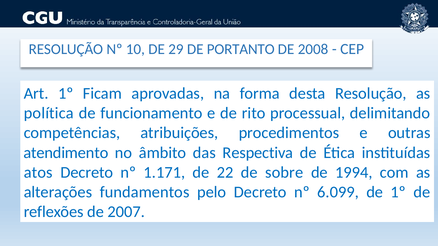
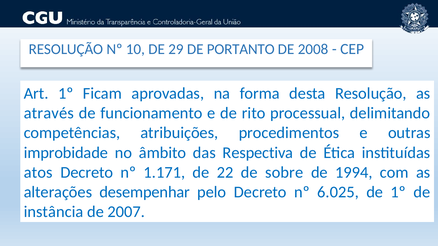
política: política -> através
atendimento: atendimento -> improbidade
fundamentos: fundamentos -> desempenhar
6.099: 6.099 -> 6.025
reflexões: reflexões -> instância
